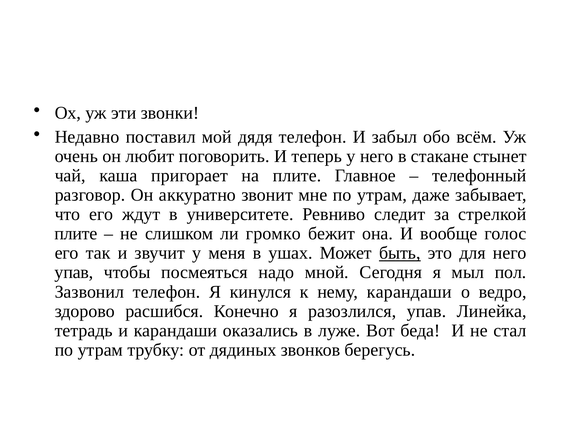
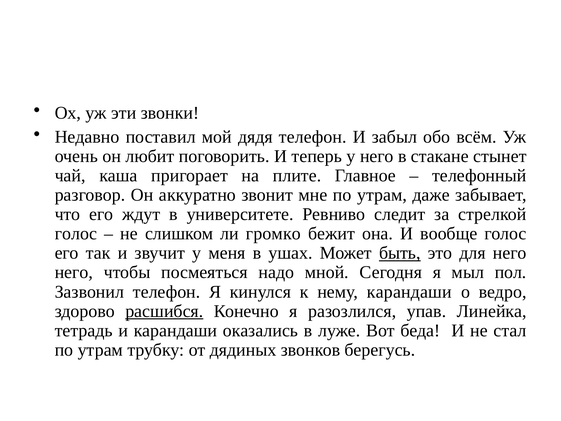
плите at (76, 234): плите -> голос
упав at (74, 272): упав -> него
расшибся underline: none -> present
